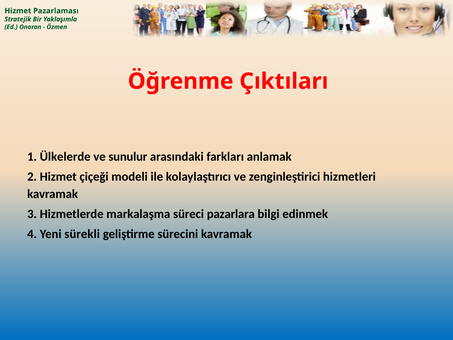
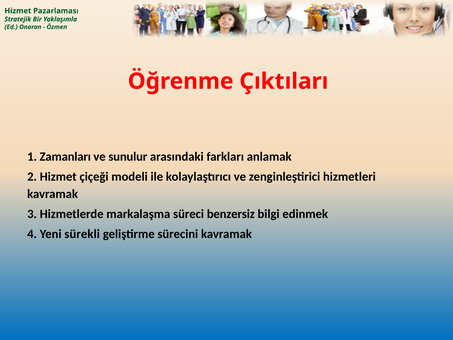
Ülkelerde: Ülkelerde -> Zamanları
pazarlara: pazarlara -> benzersiz
